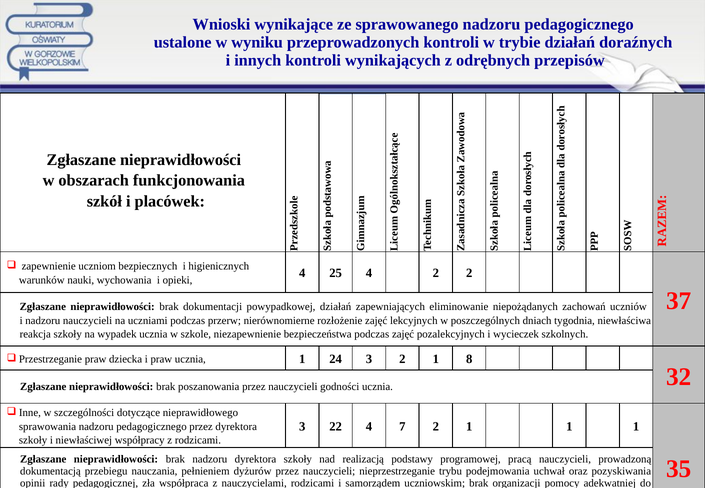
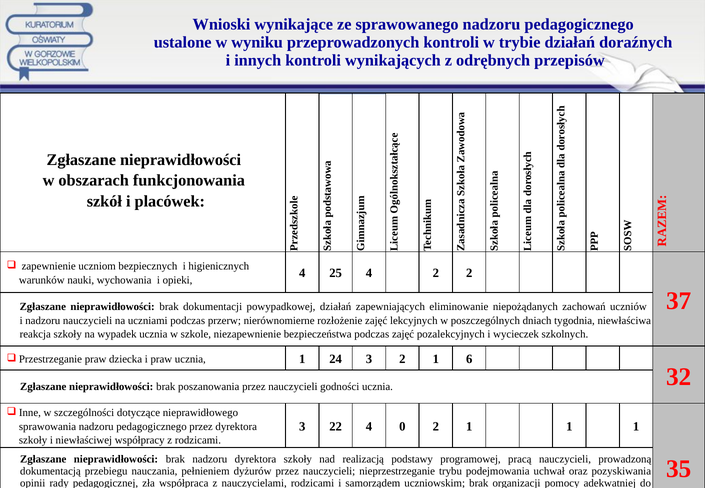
8: 8 -> 6
7: 7 -> 0
